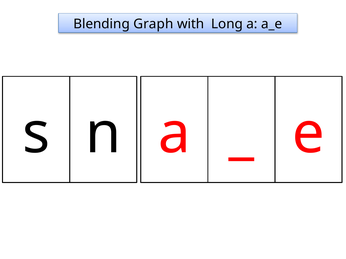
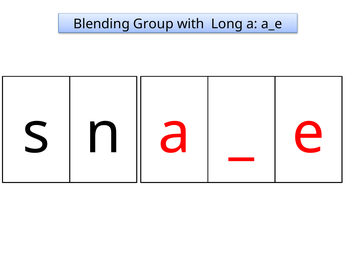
Graph: Graph -> Group
